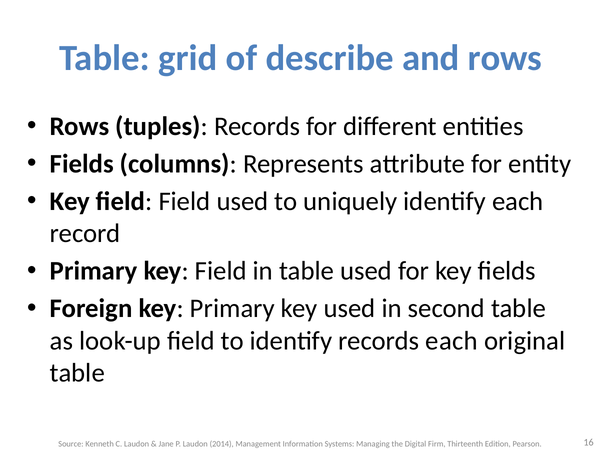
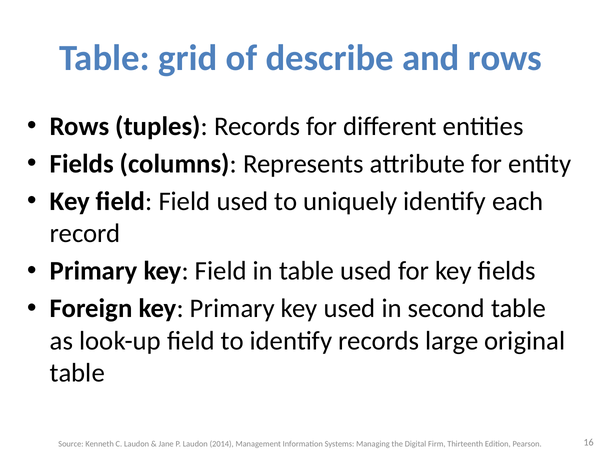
records each: each -> large
